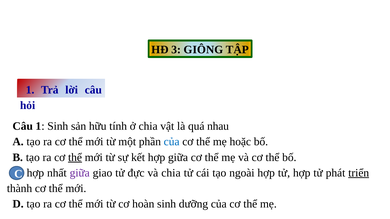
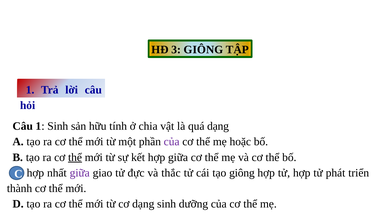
quá nhau: nhau -> dạng
của at (172, 142) colour: blue -> purple
và chia: chia -> thắc
tạo ngoài: ngoài -> giông
triển underline: present -> none
cơ hoàn: hoàn -> dạng
